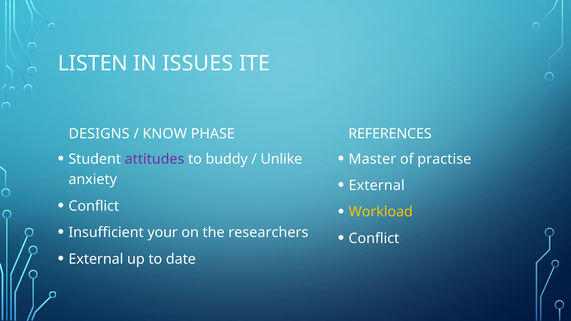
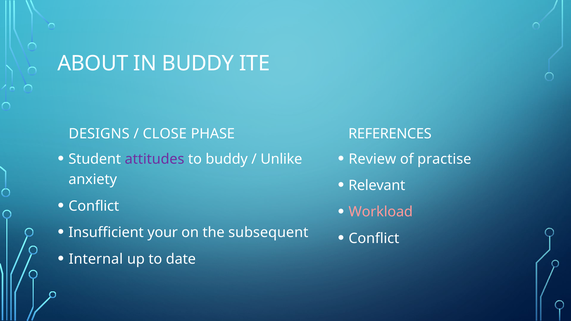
LISTEN: LISTEN -> ABOUT
IN ISSUES: ISSUES -> BUDDY
KNOW: KNOW -> CLOSE
Master: Master -> Review
External at (377, 186): External -> Relevant
Workload colour: yellow -> pink
researchers: researchers -> subsequent
External at (96, 259): External -> Internal
